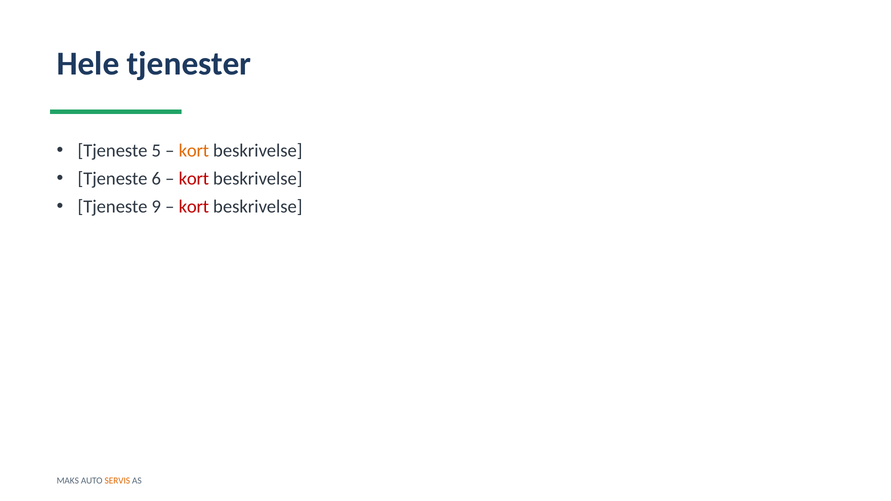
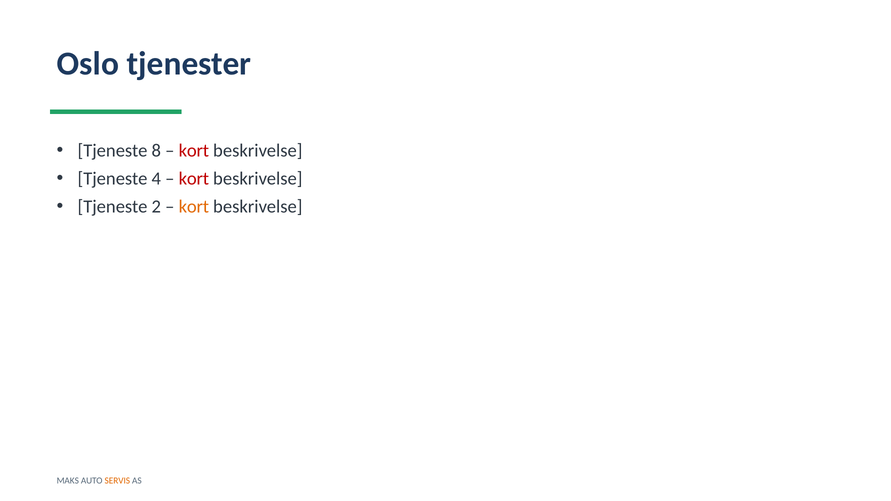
Hele: Hele -> Oslo
5: 5 -> 8
kort at (194, 151) colour: orange -> red
6: 6 -> 4
9: 9 -> 2
kort at (194, 207) colour: red -> orange
